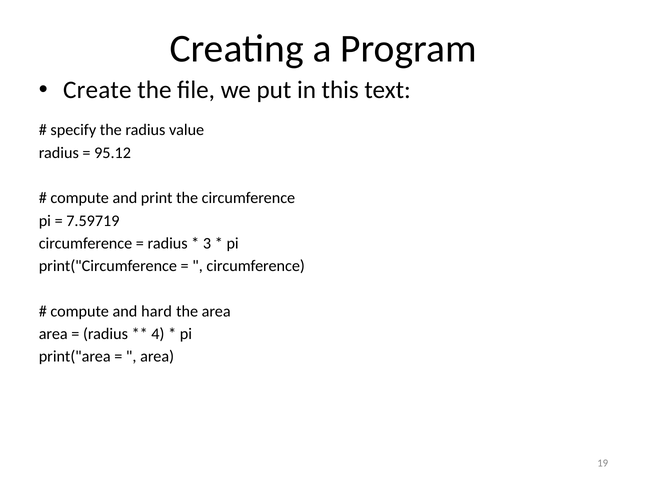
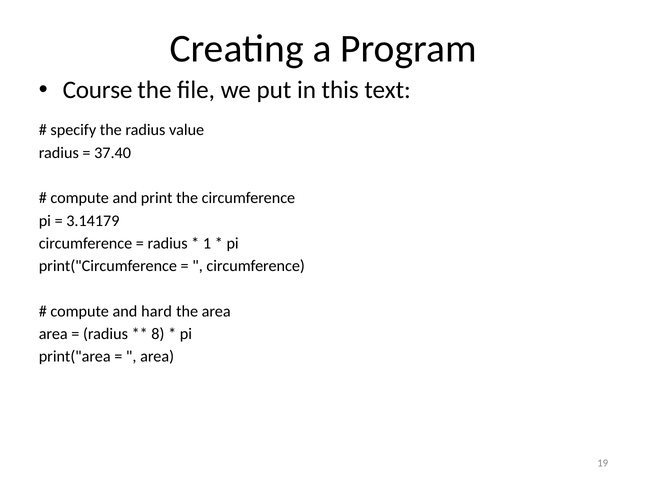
Create: Create -> Course
95.12: 95.12 -> 37.40
7.59719: 7.59719 -> 3.14179
3: 3 -> 1
4: 4 -> 8
